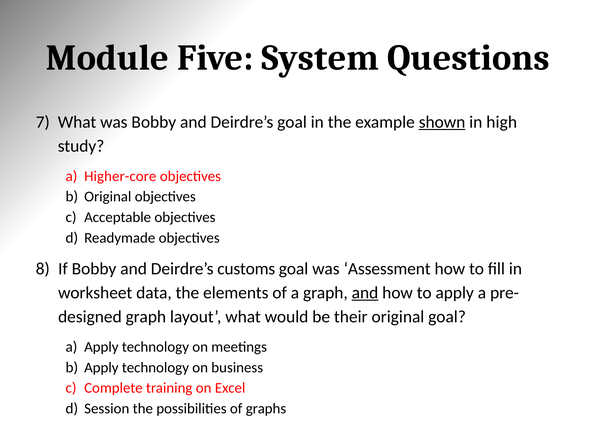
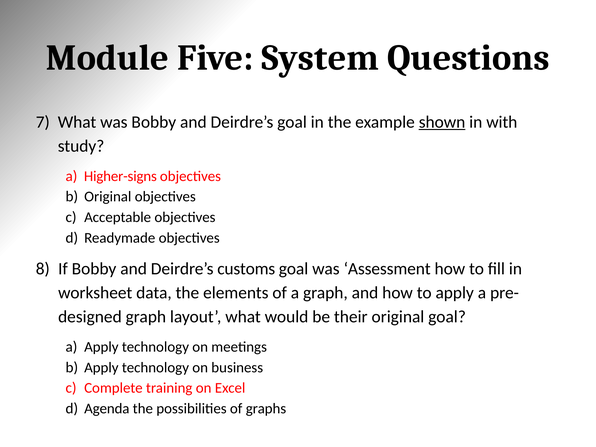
high: high -> with
Higher-core: Higher-core -> Higher-signs
and at (365, 293) underline: present -> none
Session: Session -> Agenda
